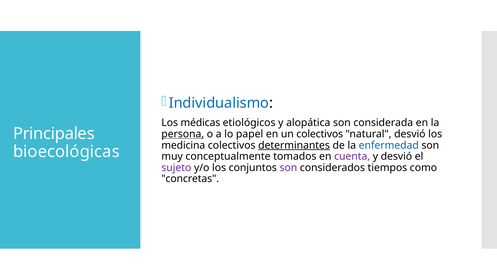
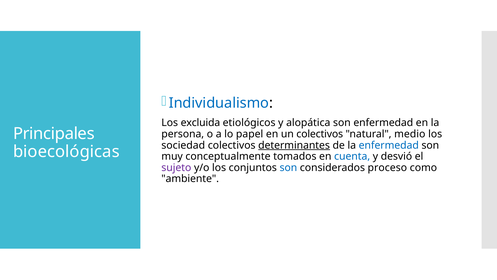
médicas: médicas -> excluida
son considerada: considerada -> enfermedad
persona underline: present -> none
natural desvió: desvió -> medio
medicina: medicina -> sociedad
cuenta colour: purple -> blue
son at (288, 167) colour: purple -> blue
tiempos: tiempos -> proceso
concretas: concretas -> ambiente
